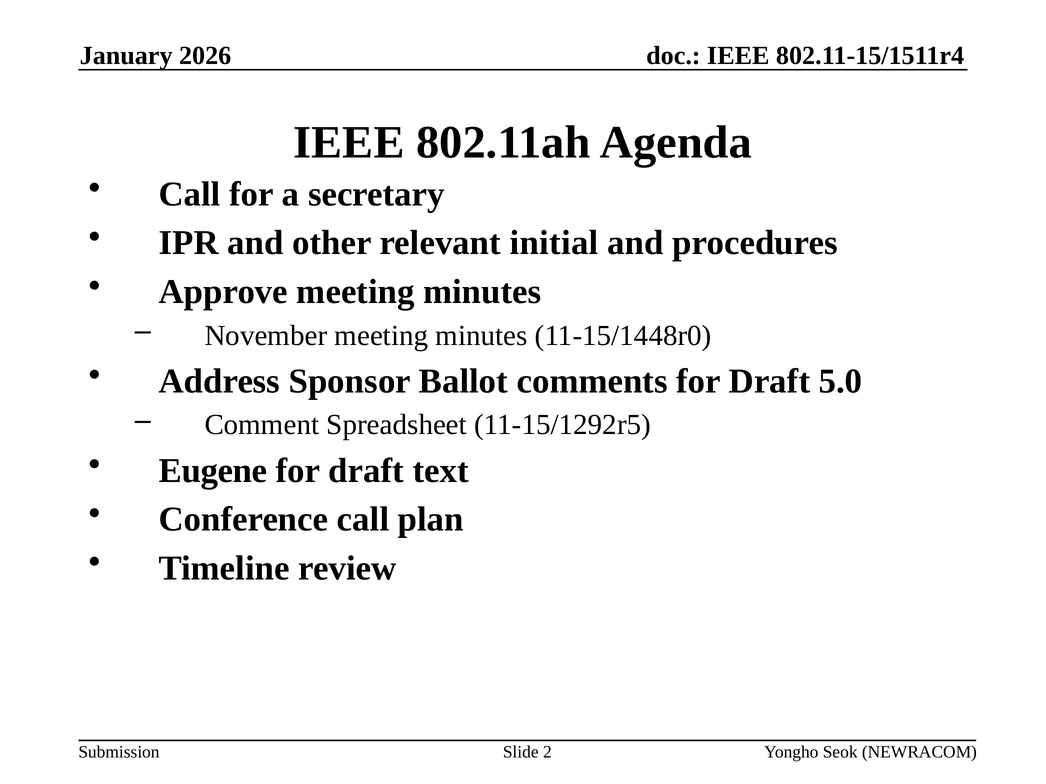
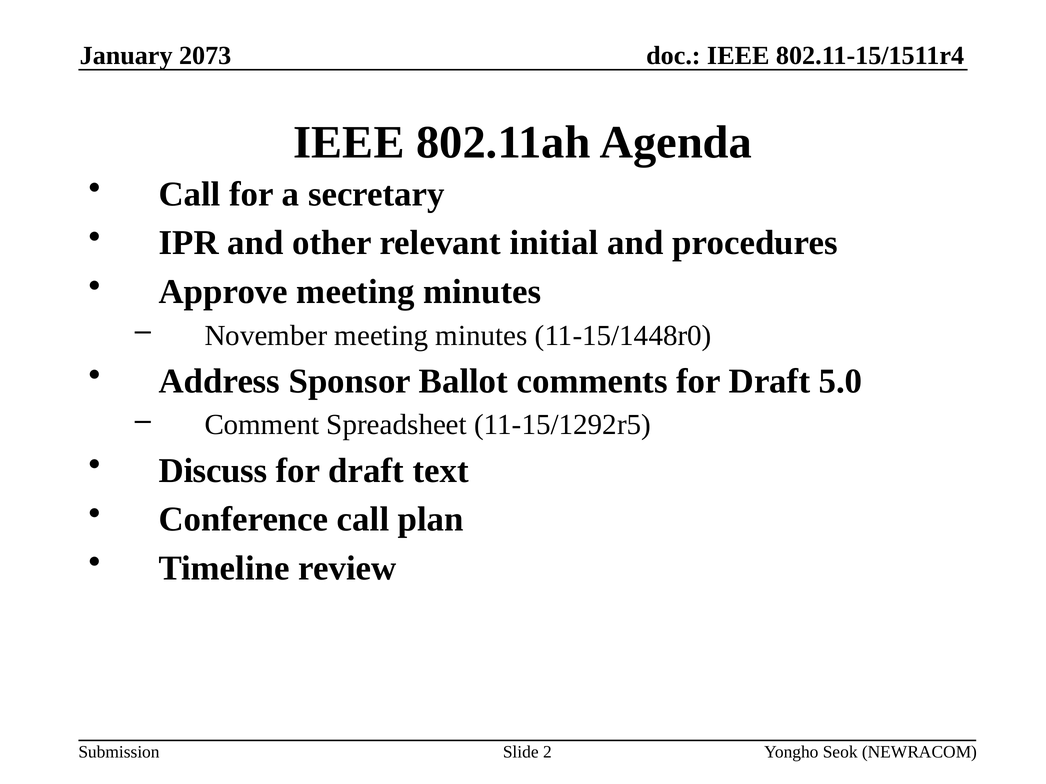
2026: 2026 -> 2073
Eugene: Eugene -> Discuss
